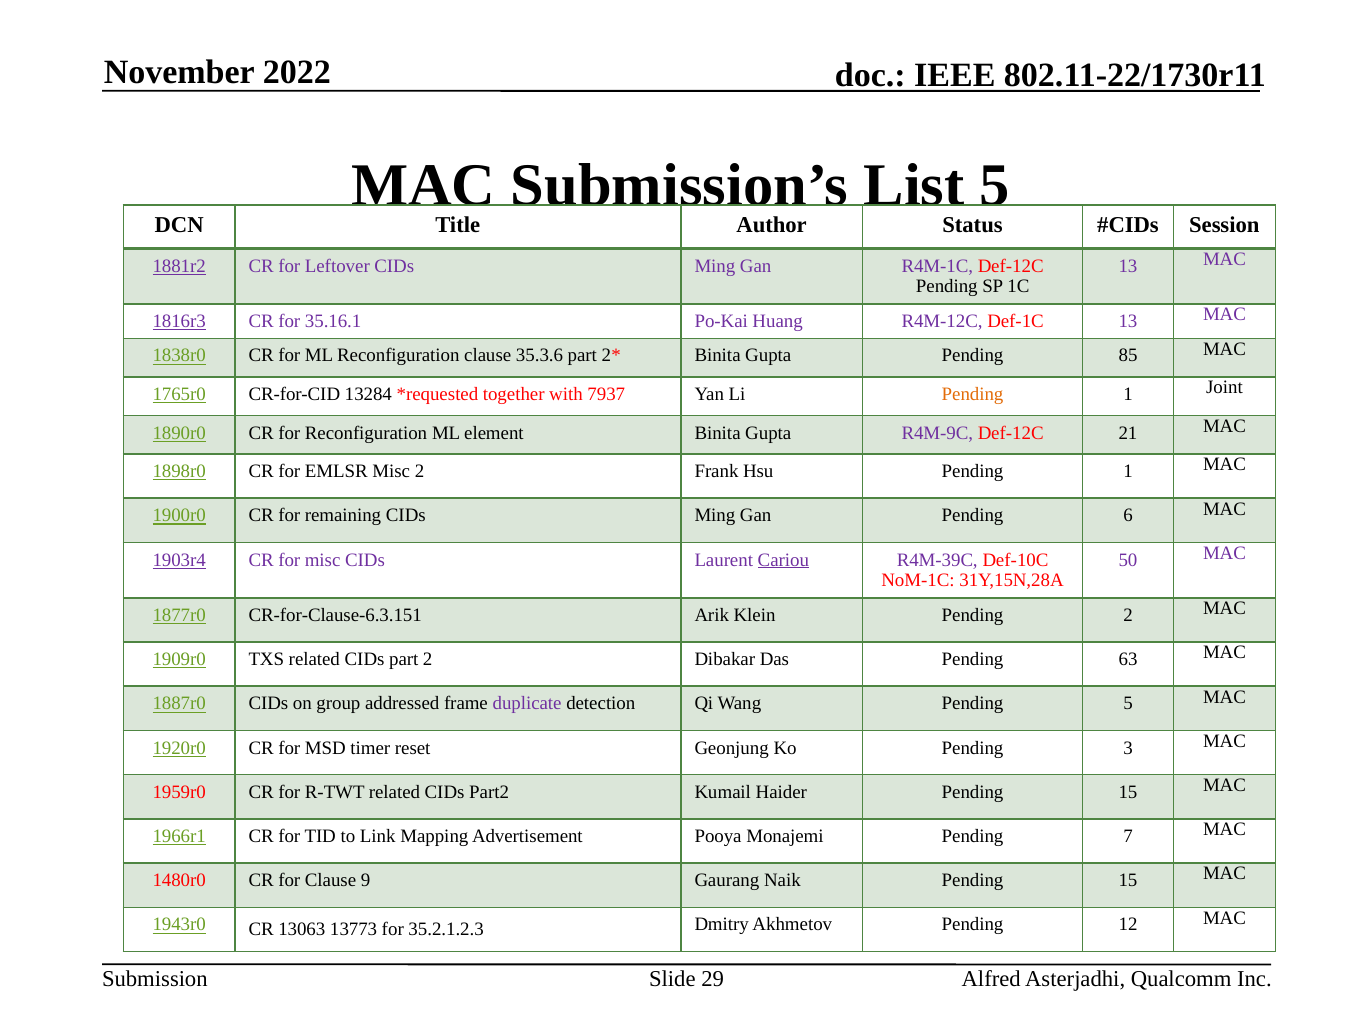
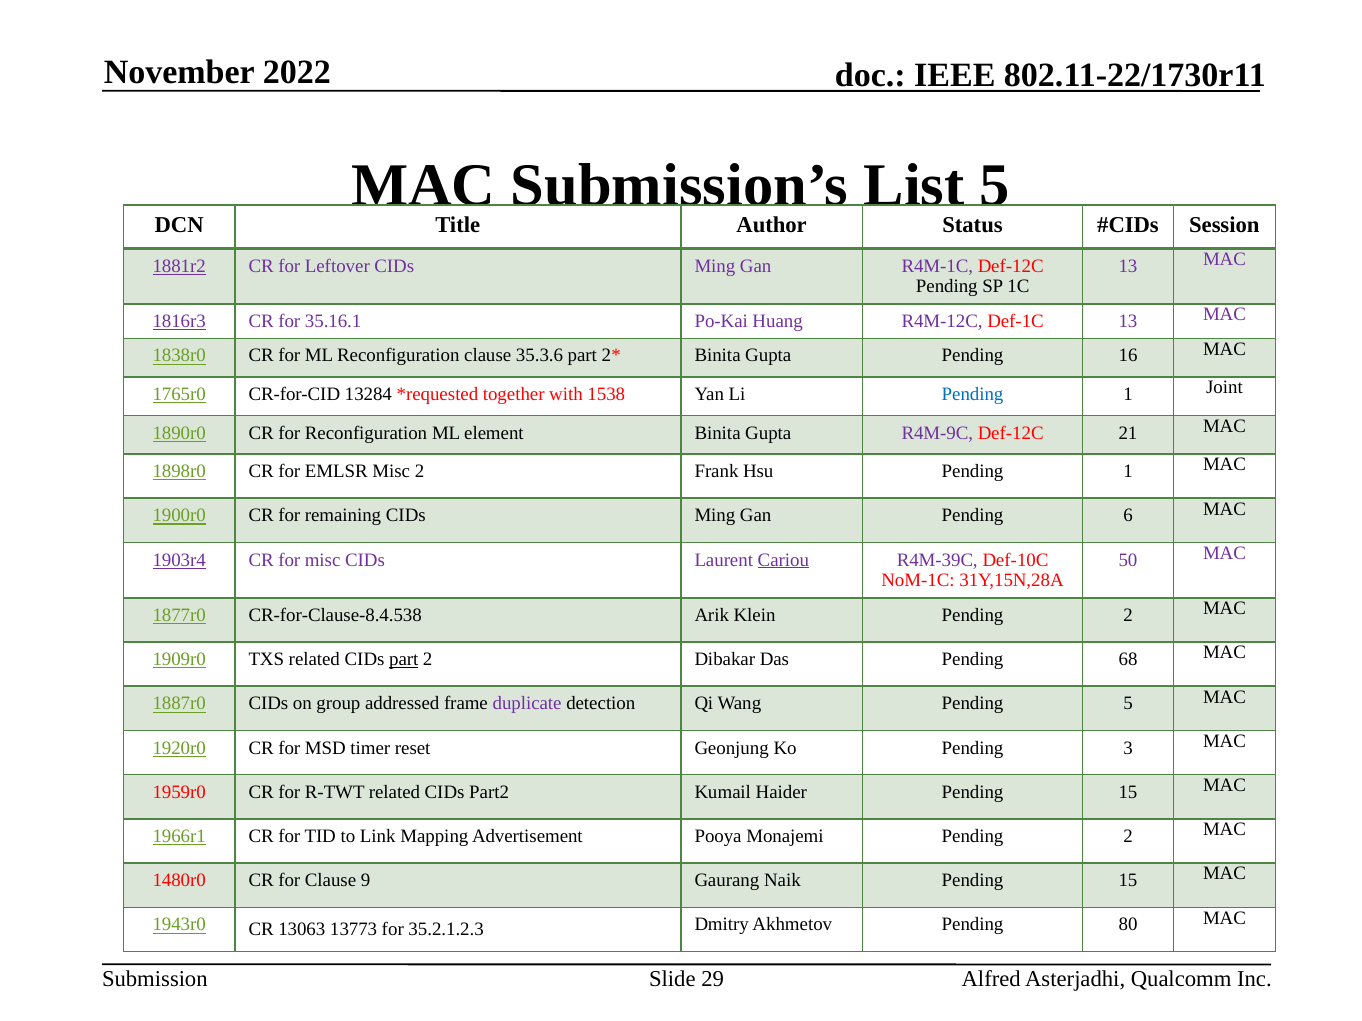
85: 85 -> 16
7937: 7937 -> 1538
Pending at (973, 394) colour: orange -> blue
CR-for-Clause-6.3.151: CR-for-Clause-6.3.151 -> CR-for-Clause-8.4.538
part at (404, 660) underline: none -> present
63: 63 -> 68
Monajemi Pending 7: 7 -> 2
12: 12 -> 80
